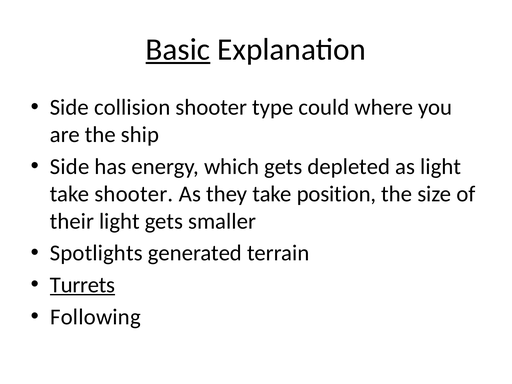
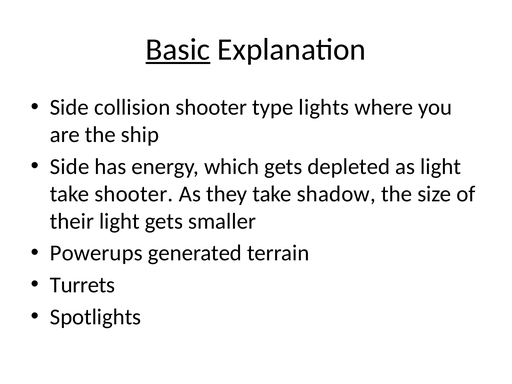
could: could -> lights
position: position -> shadow
Spotlights: Spotlights -> Powerups
Turrets underline: present -> none
Following: Following -> Spotlights
